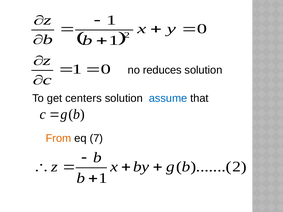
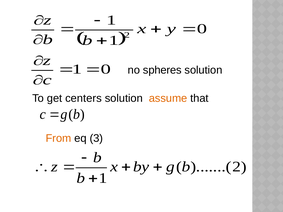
reduces: reduces -> spheres
assume colour: blue -> orange
7: 7 -> 3
